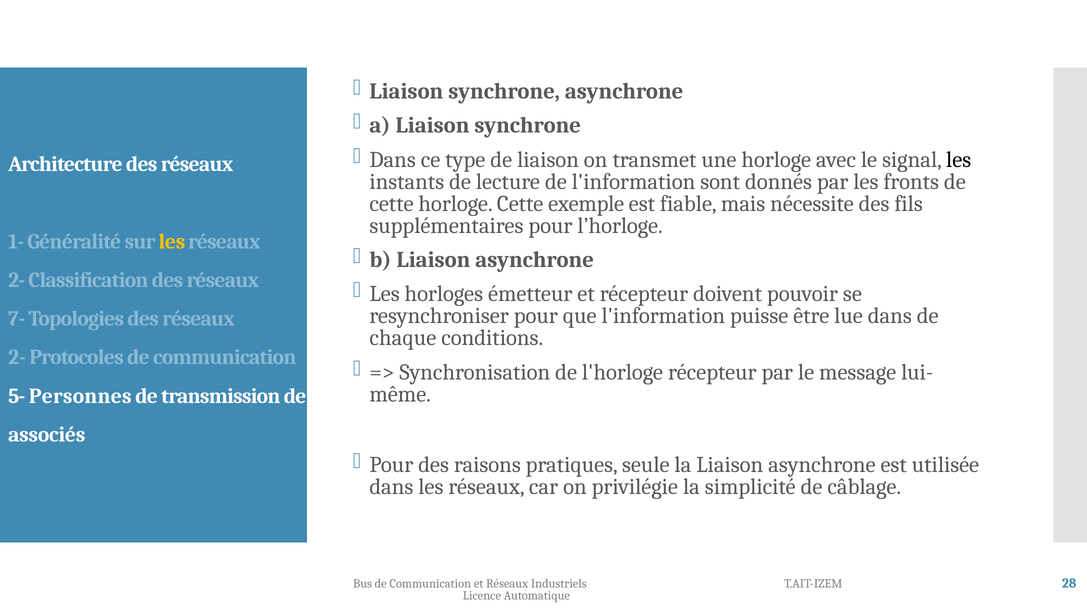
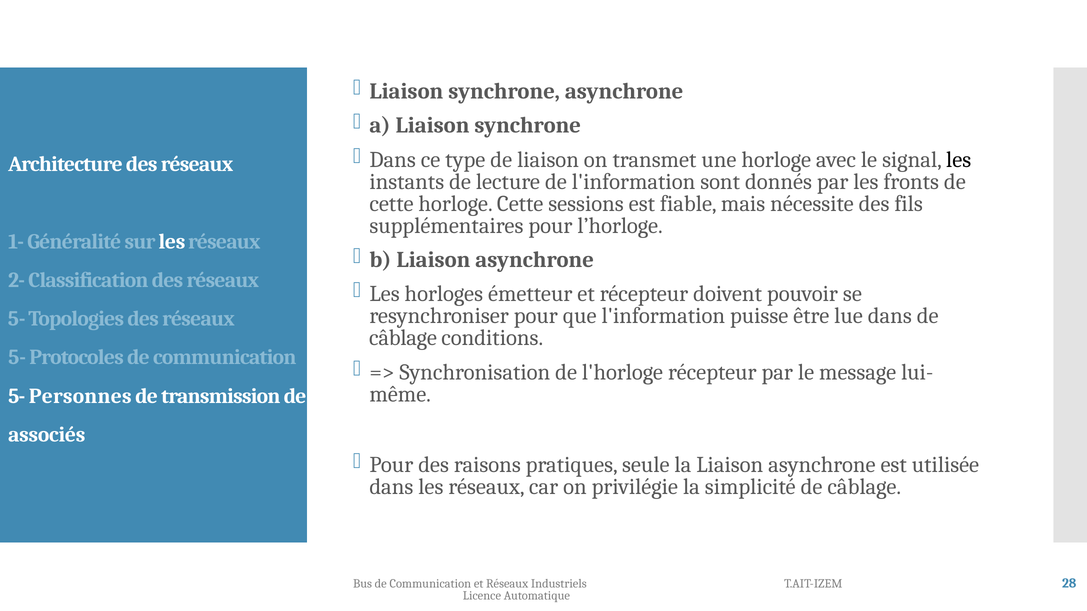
exemple: exemple -> sessions
les at (172, 242) colour: yellow -> white
7- at (17, 319): 7- -> 5-
chaque at (403, 338): chaque -> câblage
2- at (17, 358): 2- -> 5-
